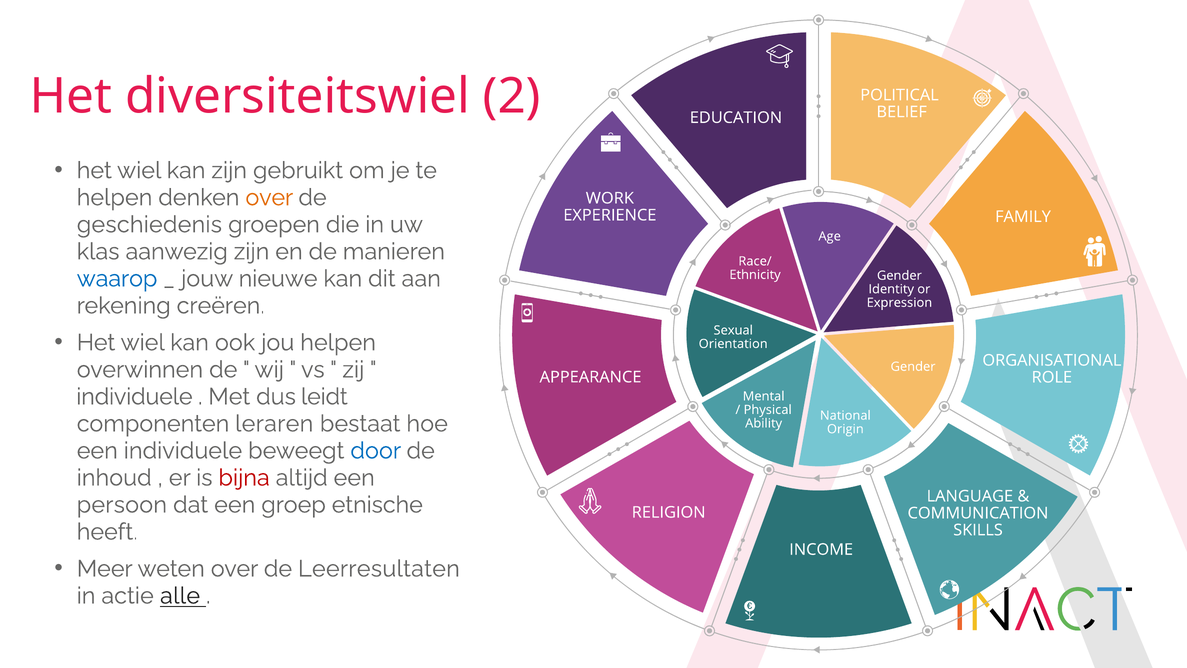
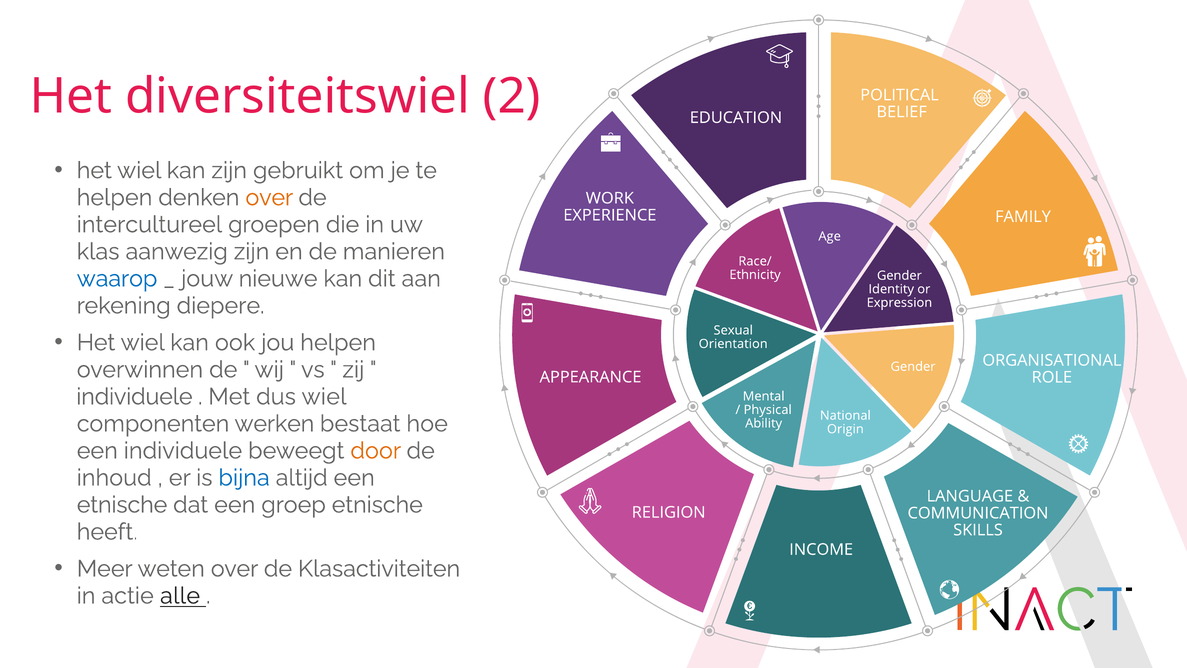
geschiedenis: geschiedenis -> intercultureel
creëren: creëren -> diepere
dus leidt: leidt -> wiel
leraren: leraren -> werken
door colour: blue -> orange
bijna colour: red -> blue
persoon at (122, 505): persoon -> etnische
Leerresultaten: Leerresultaten -> Klasactiviteiten
